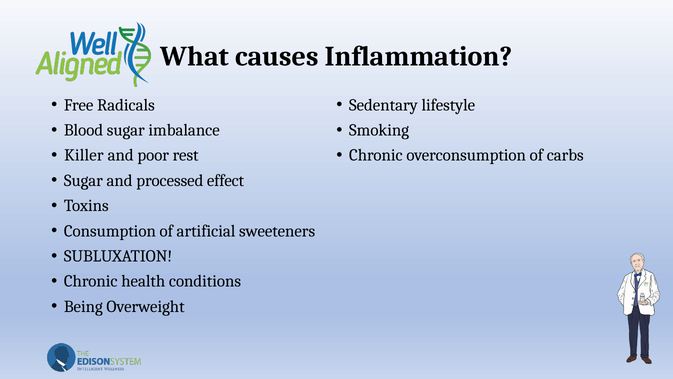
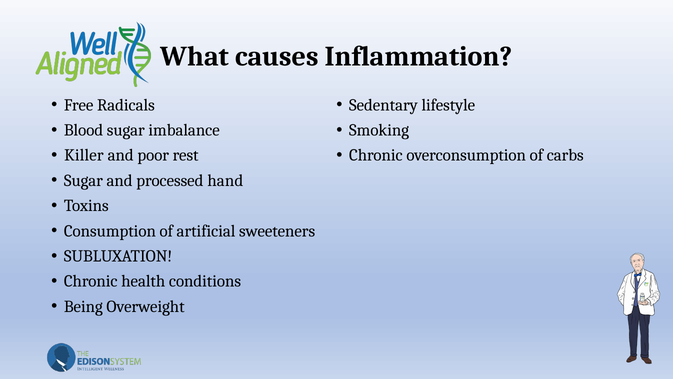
effect: effect -> hand
